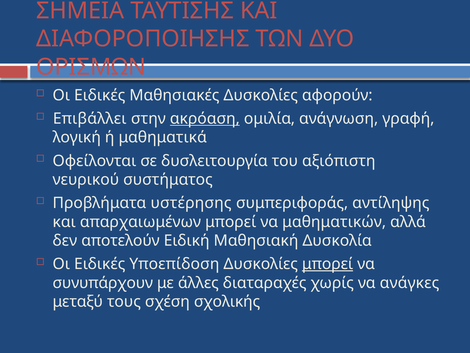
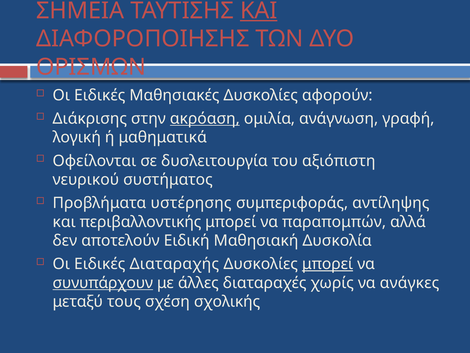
ΚΑΙ at (259, 11) underline: none -> present
Επιβάλλει: Επιβάλλει -> Διάκρισης
απαρχαιωμένων: απαρχαιωμένων -> περιβαλλοντικής
μαθηματικών: μαθηματικών -> παραπομπών
Υποεπίδοση: Υποεπίδοση -> Διαταραχής
συνυπάρχουν underline: none -> present
